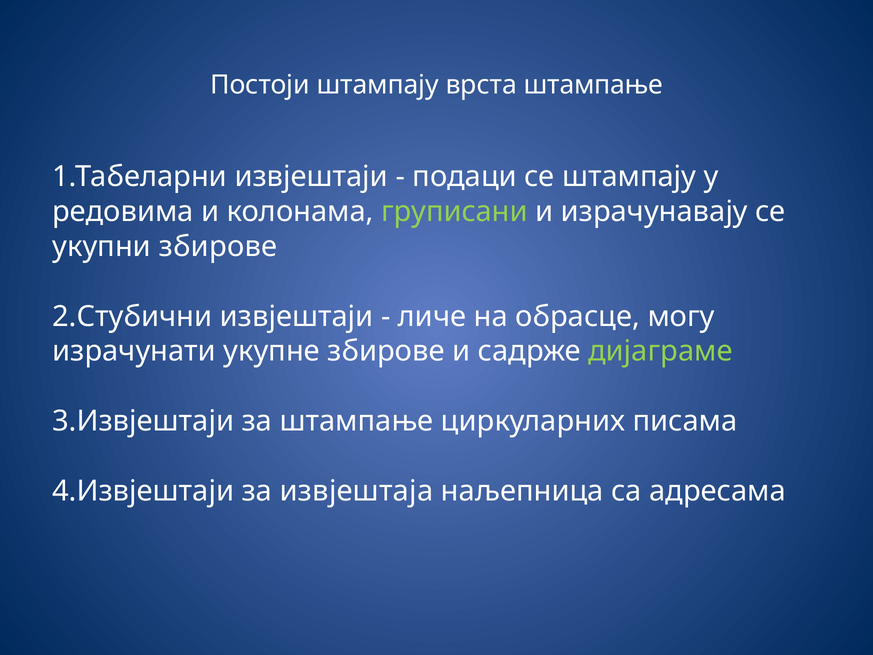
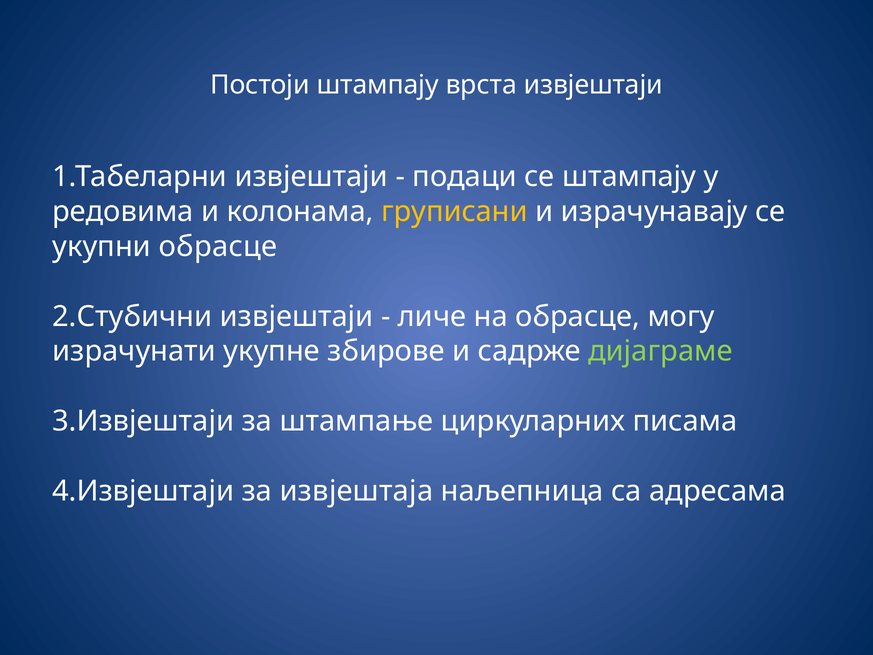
врста штампање: штампање -> извјештаји
груписани colour: light green -> yellow
укупни збирове: збирове -> обрасце
